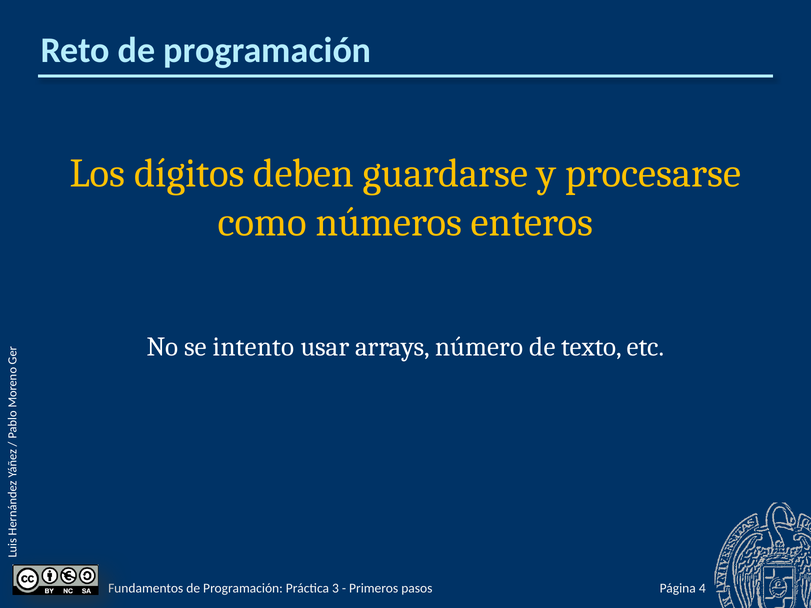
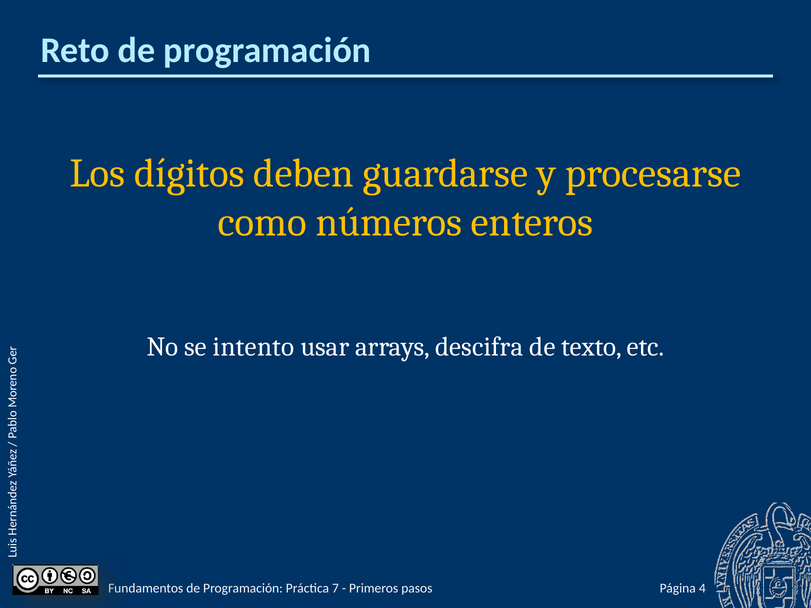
número: número -> descifra
3: 3 -> 7
